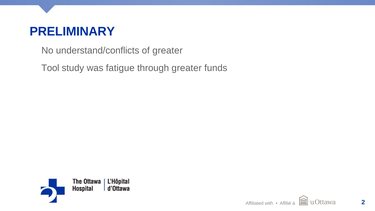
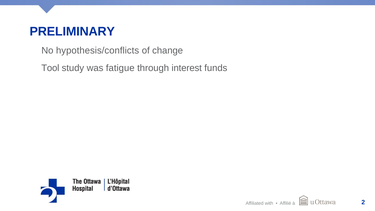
understand/conflicts: understand/conflicts -> hypothesis/conflicts
of greater: greater -> change
through greater: greater -> interest
